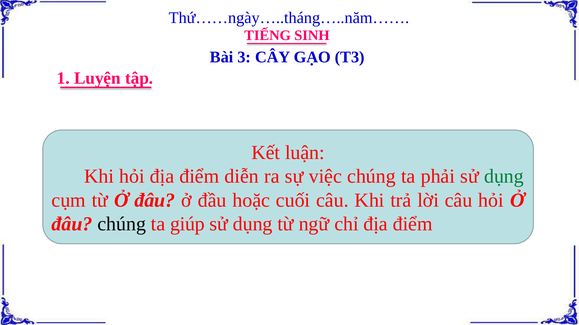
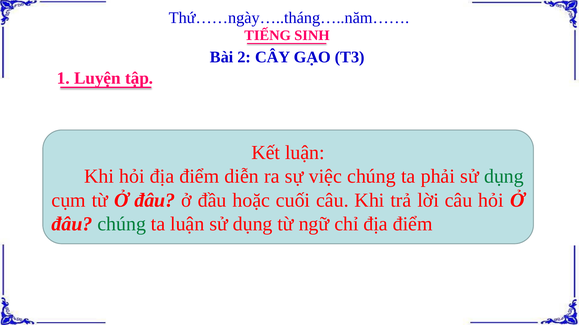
3: 3 -> 2
chúng at (122, 224) colour: black -> green
ta giúp: giúp -> luận
